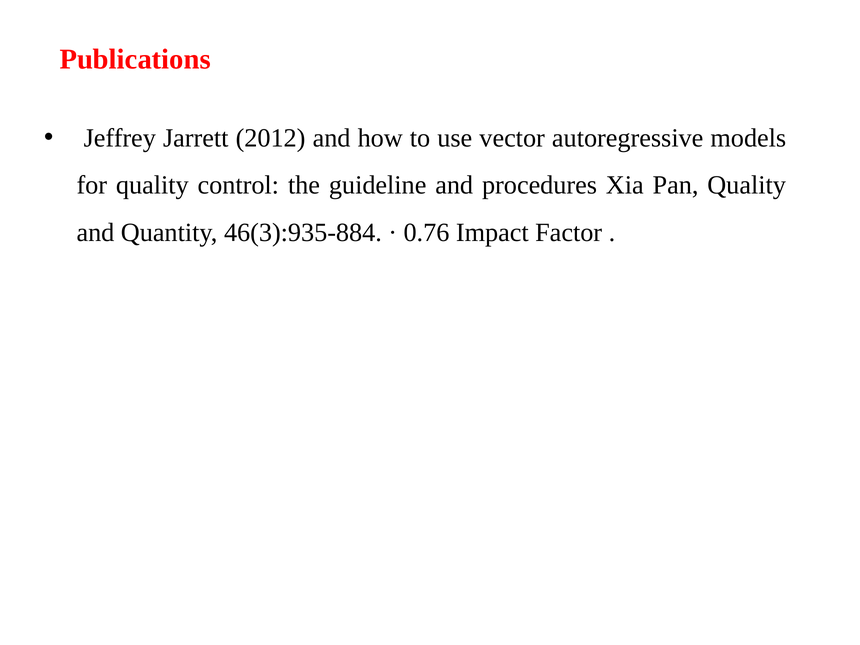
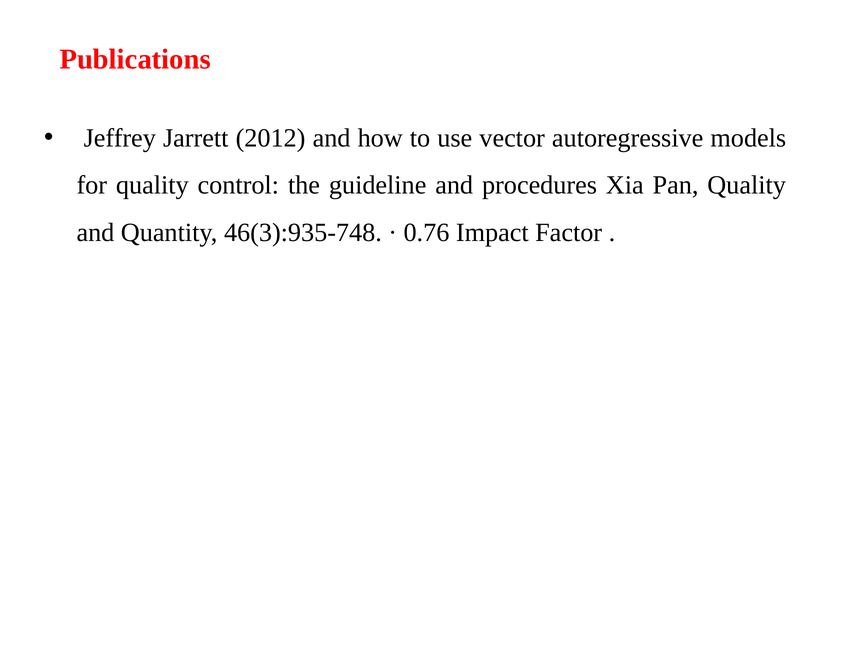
46(3):935-884: 46(3):935-884 -> 46(3):935-748
